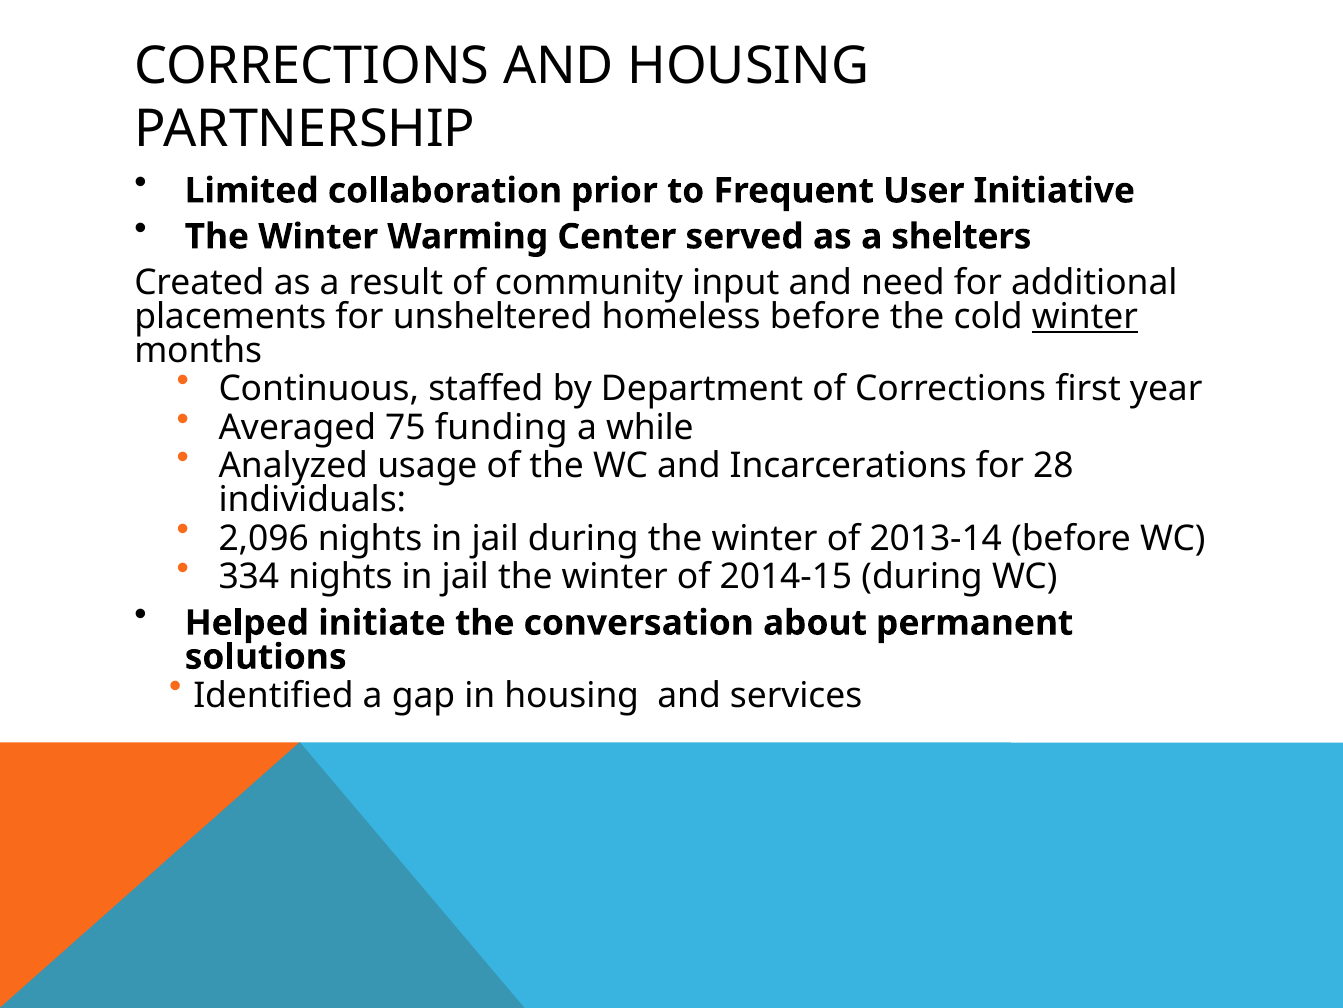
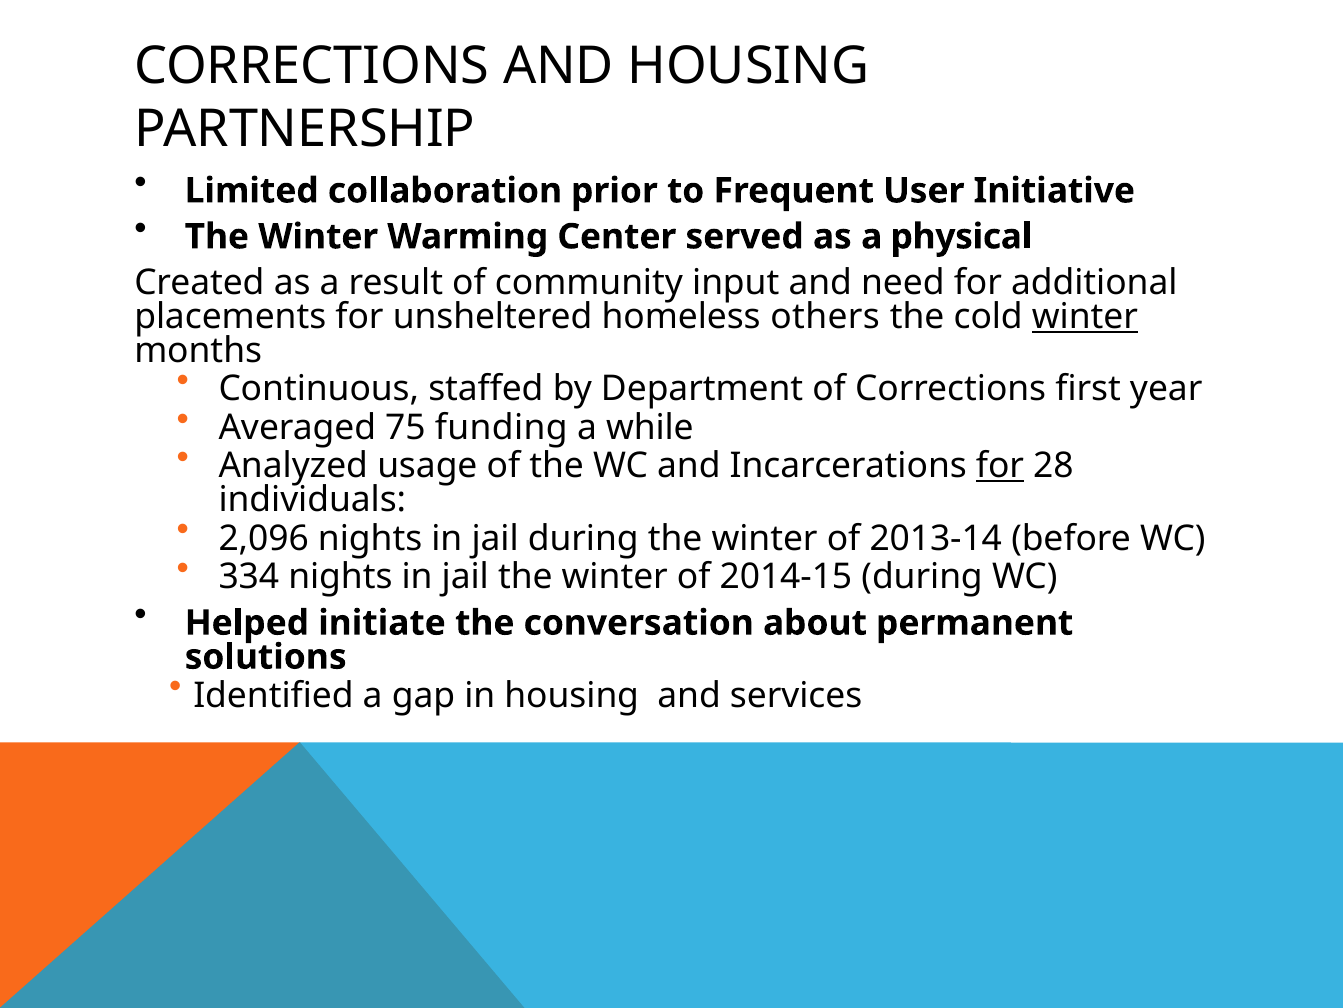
shelters: shelters -> physical
homeless before: before -> others
for at (1000, 466) underline: none -> present
